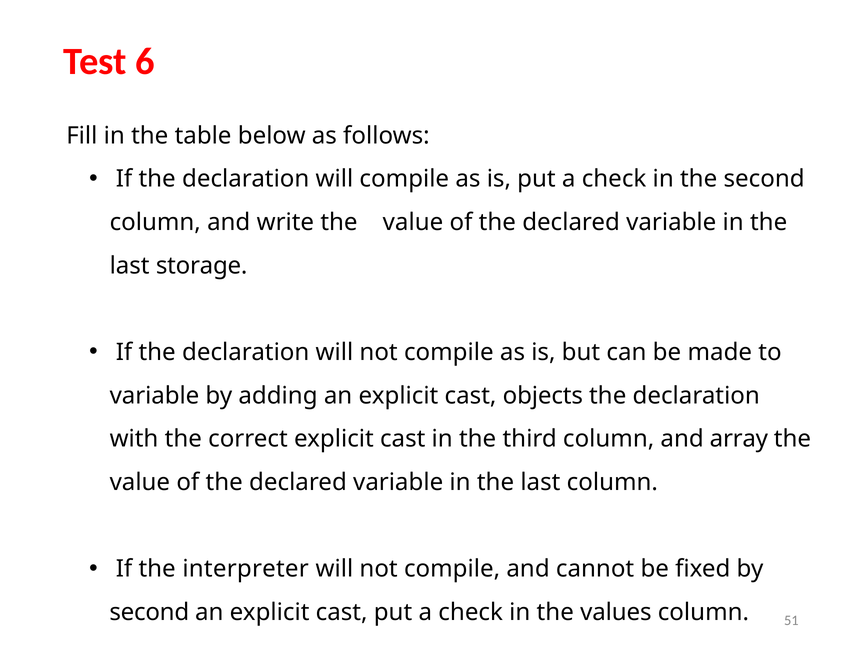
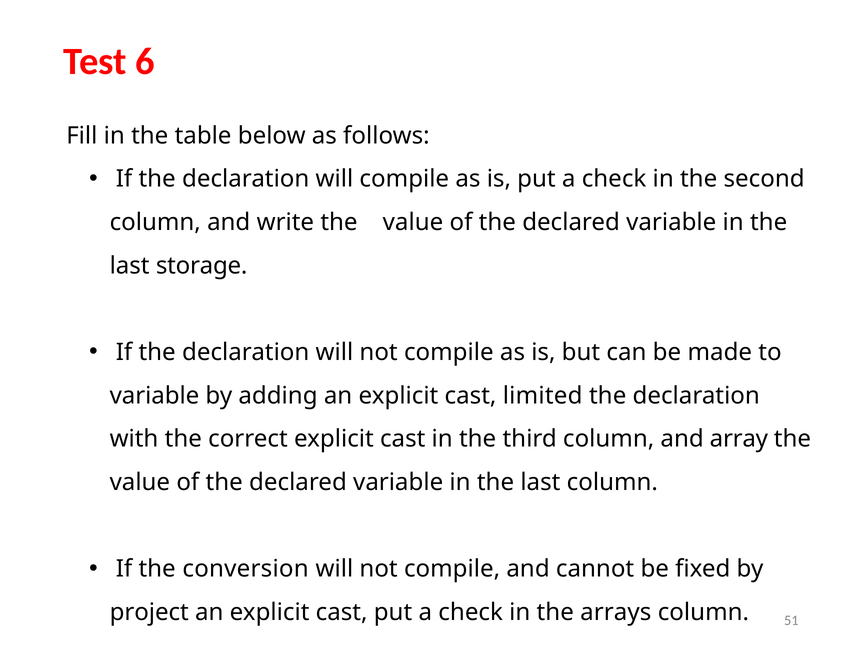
objects: objects -> limited
interpreter: interpreter -> conversion
second at (149, 613): second -> project
values: values -> arrays
